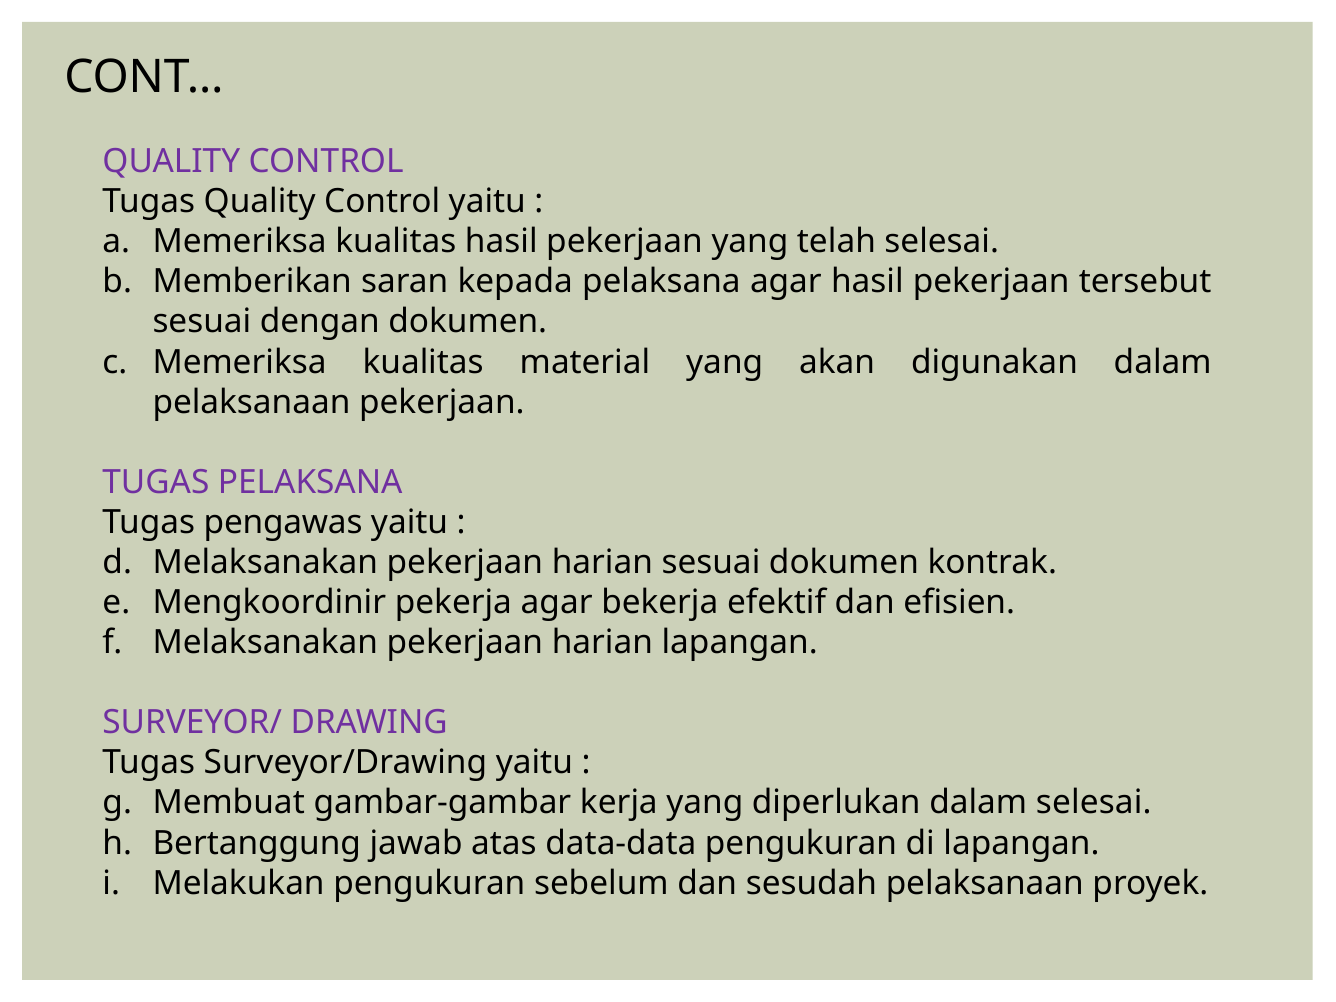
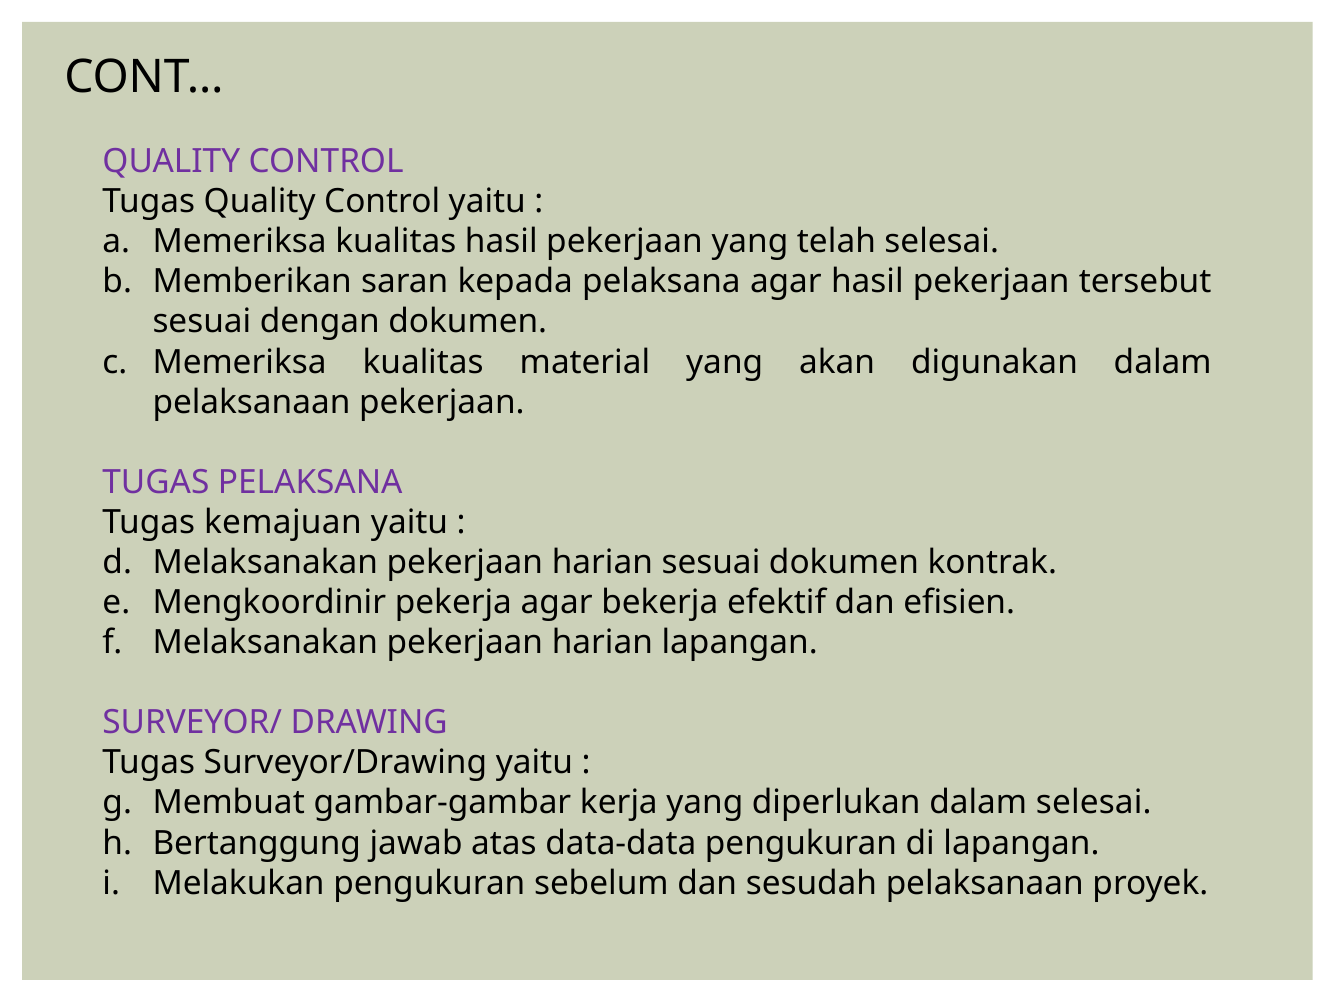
pengawas: pengawas -> kemajuan
